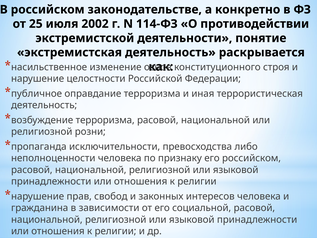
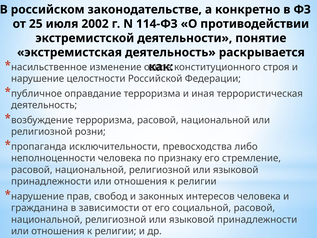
его российском: российском -> стремление
